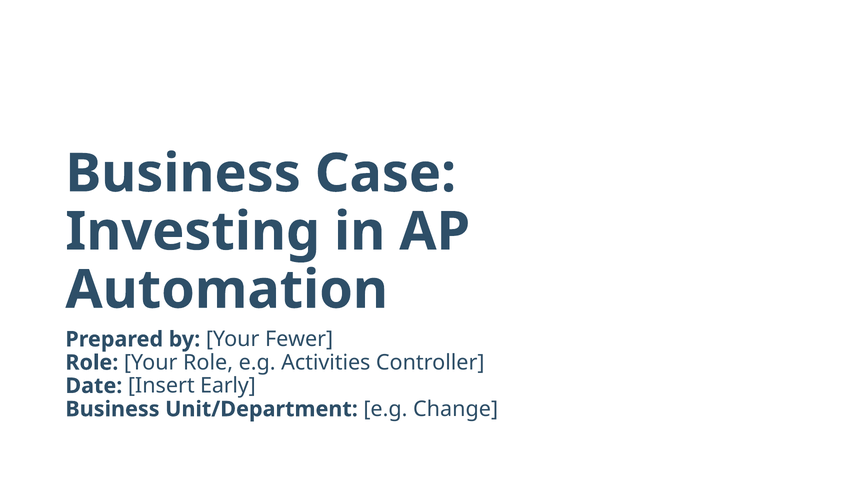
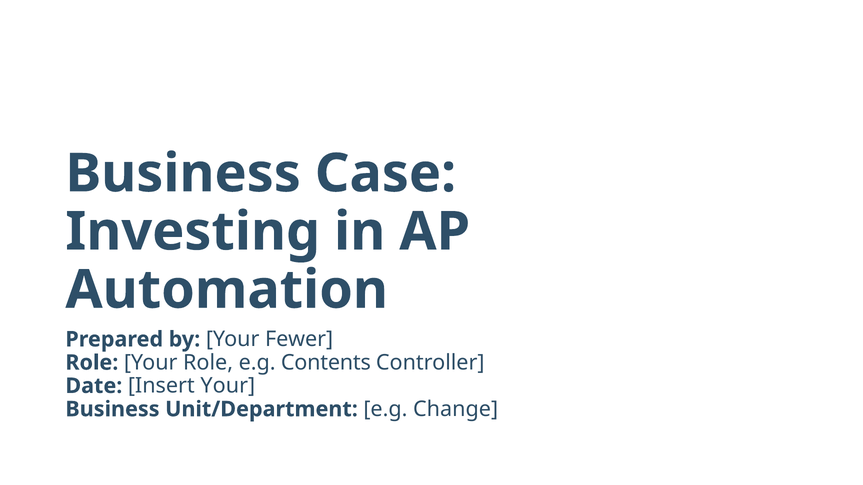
Activities: Activities -> Contents
Insert Early: Early -> Your
